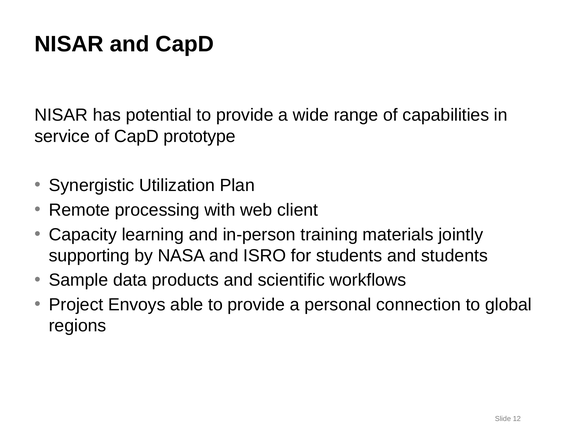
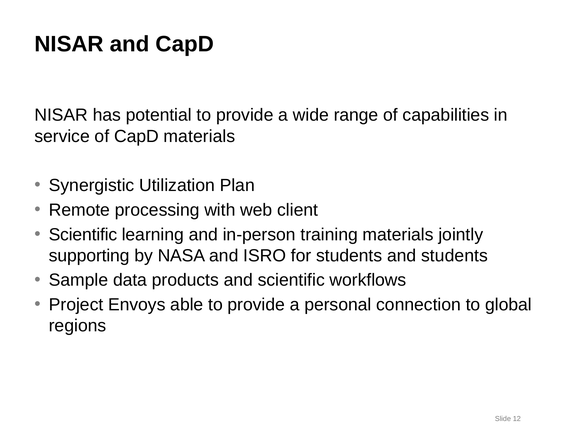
CapD prototype: prototype -> materials
Capacity at (83, 234): Capacity -> Scientific
